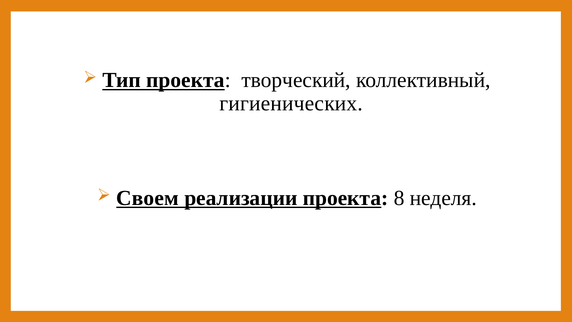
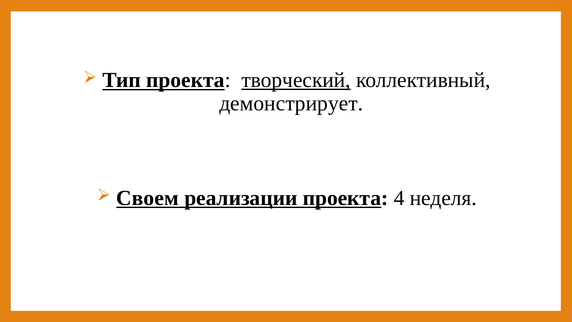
творческий underline: none -> present
гигиенических: гигиенических -> демонстрирует
8: 8 -> 4
